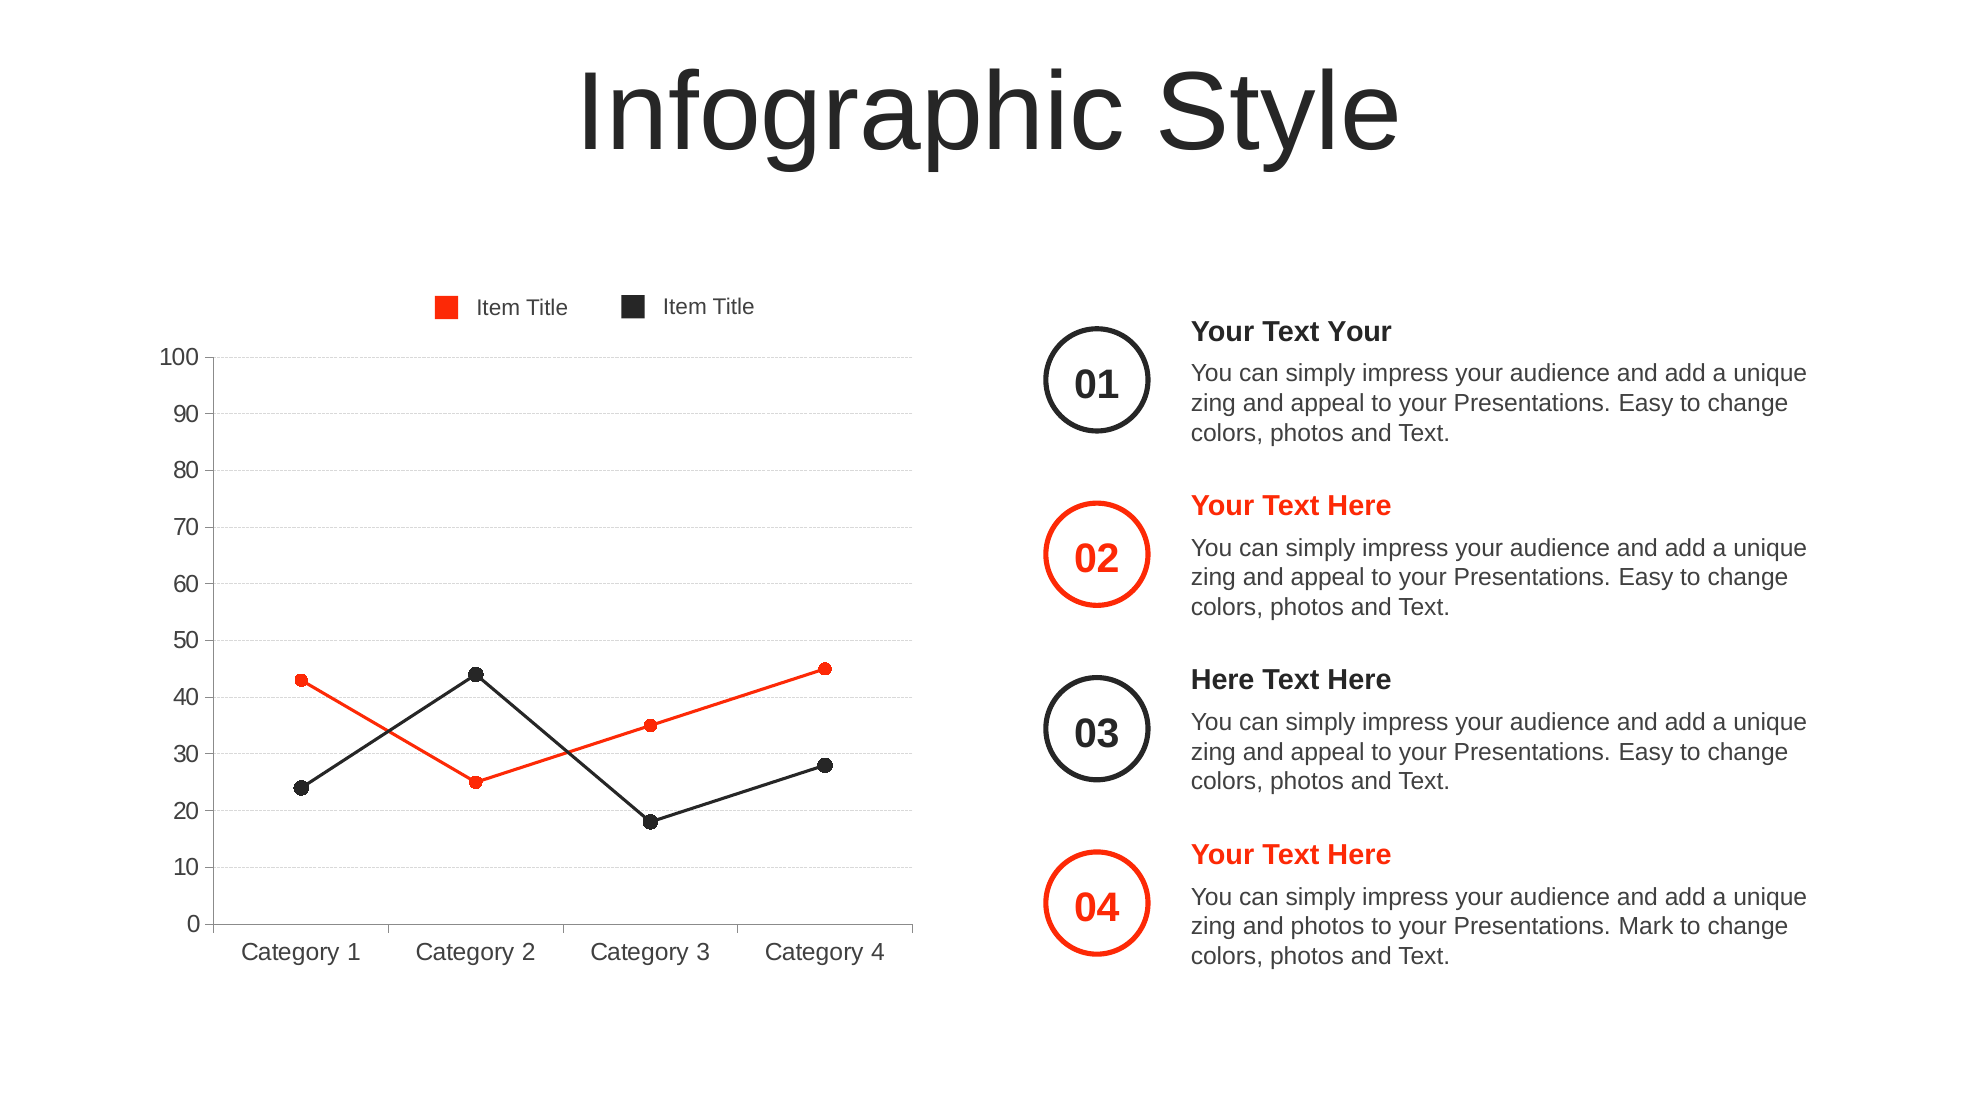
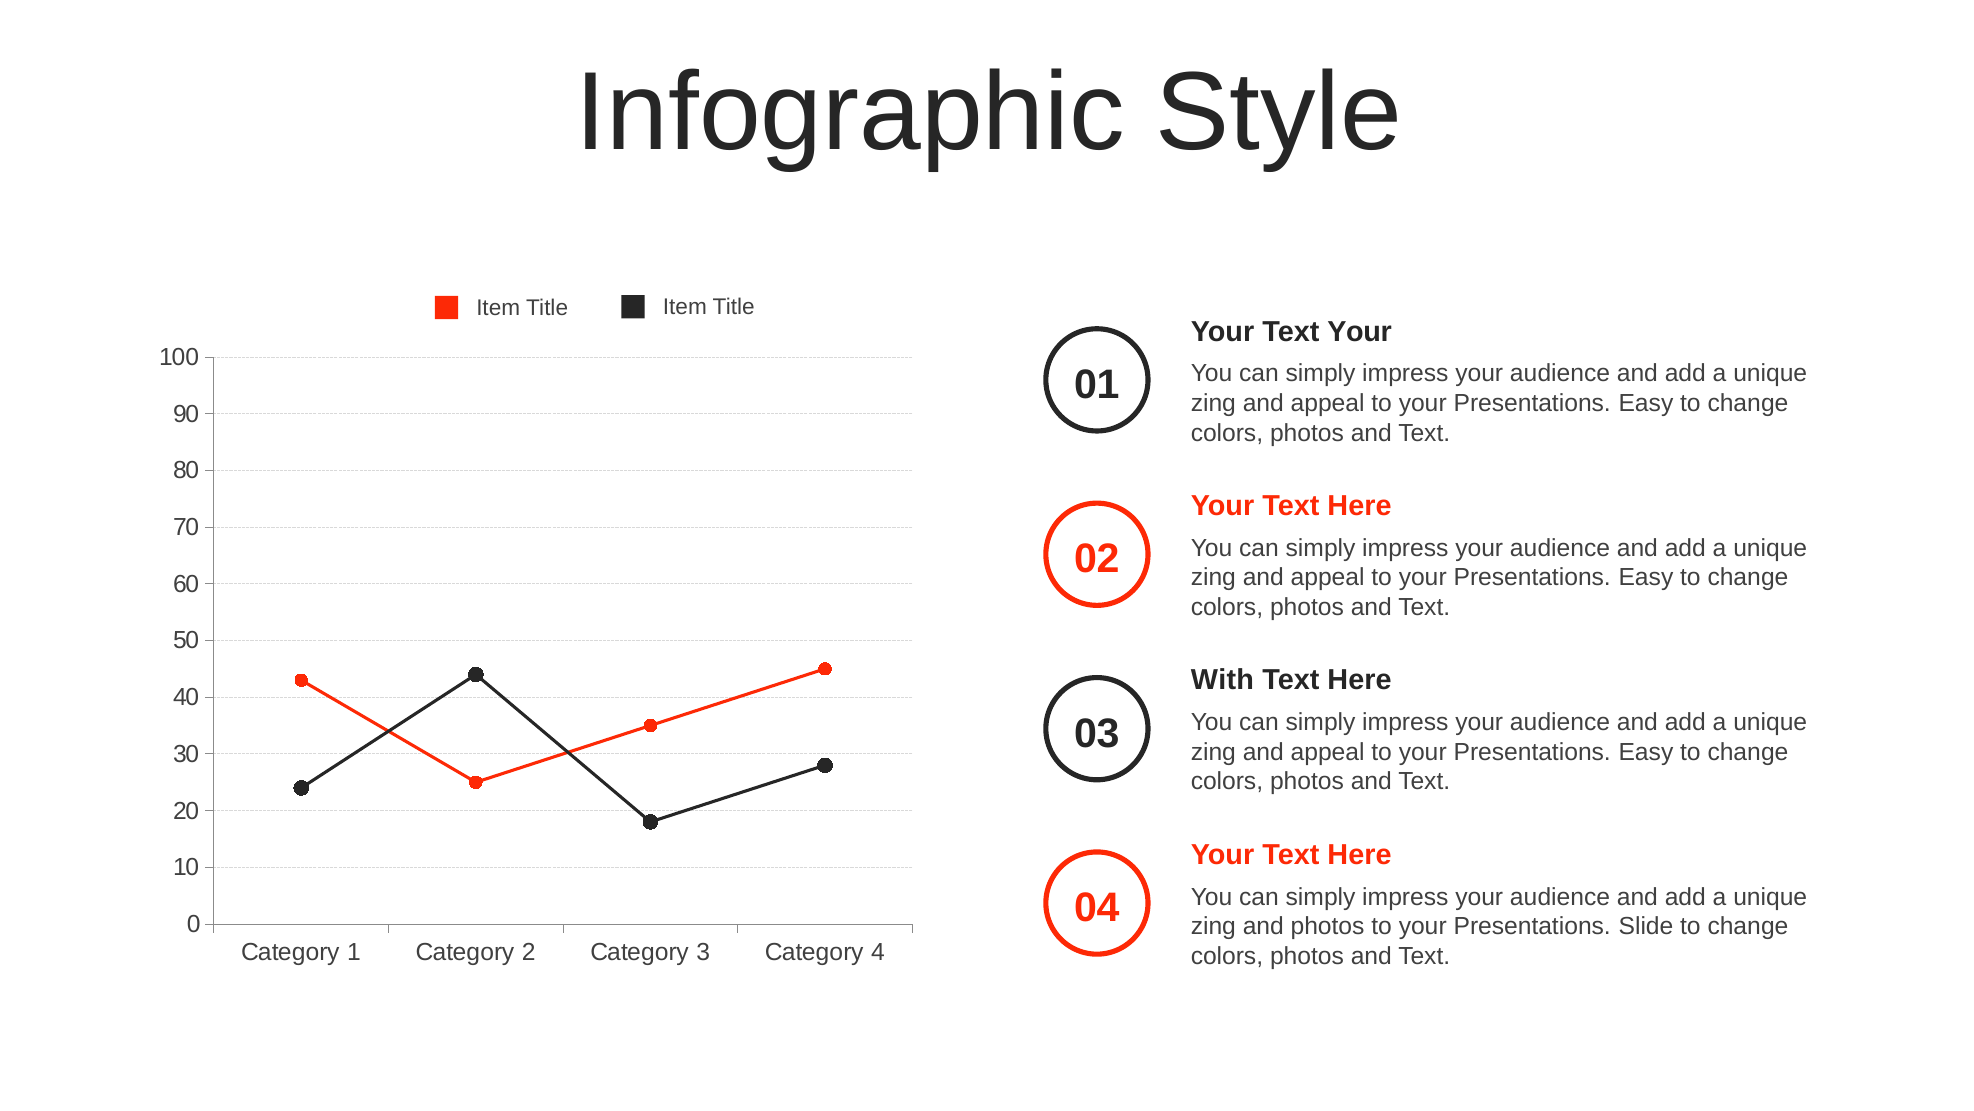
Here at (1223, 680): Here -> With
Mark: Mark -> Slide
